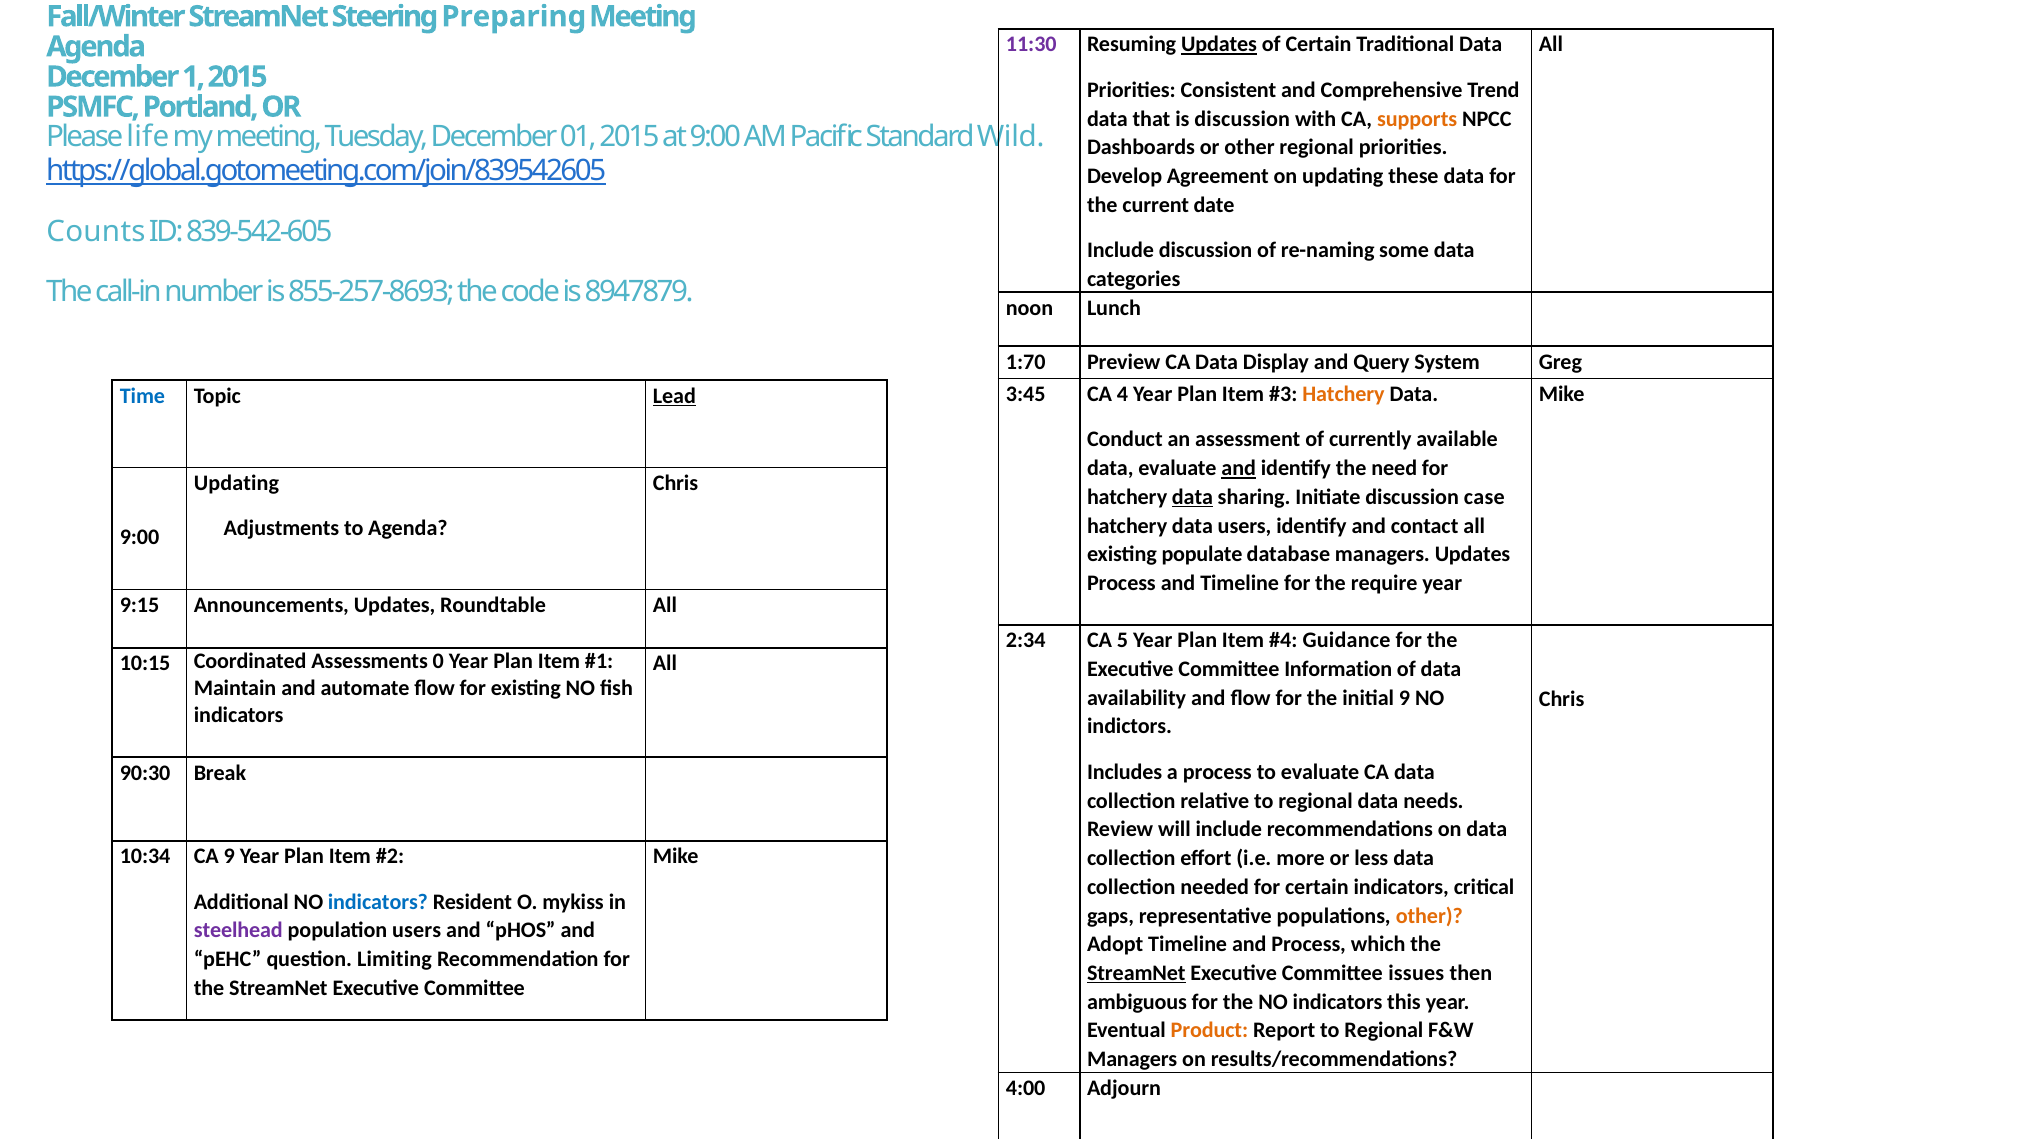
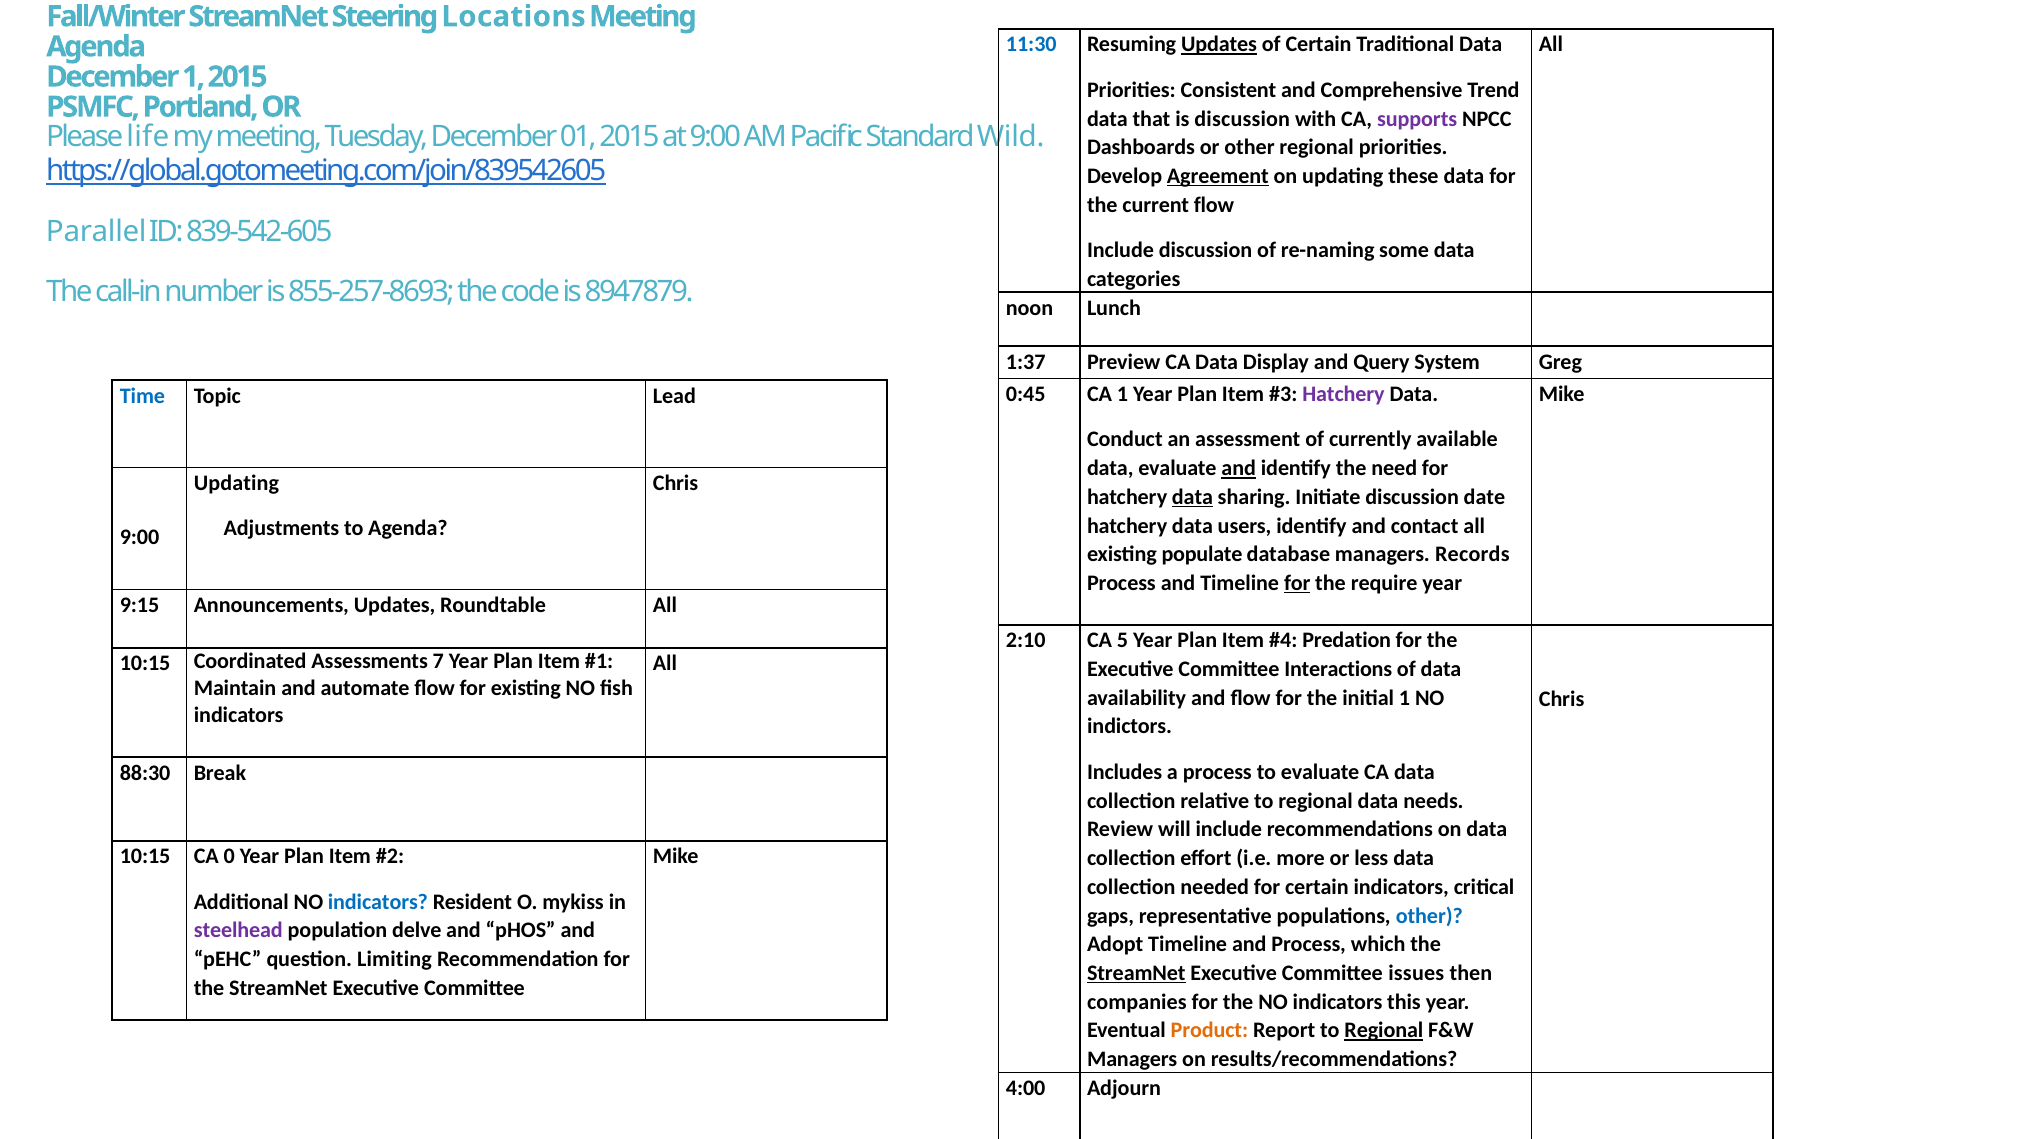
Preparing: Preparing -> Locations
11:30 colour: purple -> blue
supports colour: orange -> purple
Agreement underline: none -> present
current date: date -> flow
Counts: Counts -> Parallel
1:70: 1:70 -> 1:37
3:45: 3:45 -> 0:45
CA 4: 4 -> 1
Hatchery at (1344, 394) colour: orange -> purple
Lead underline: present -> none
case: case -> date
managers Updates: Updates -> Records
for at (1297, 583) underline: none -> present
2:34: 2:34 -> 2:10
Guidance: Guidance -> Predation
0: 0 -> 7
Information: Information -> Interactions
initial 9: 9 -> 1
90:30: 90:30 -> 88:30
10:34 at (145, 856): 10:34 -> 10:15
CA 9: 9 -> 0
other at (1429, 916) colour: orange -> blue
population users: users -> delve
ambiguous: ambiguous -> companies
Regional at (1384, 1031) underline: none -> present
